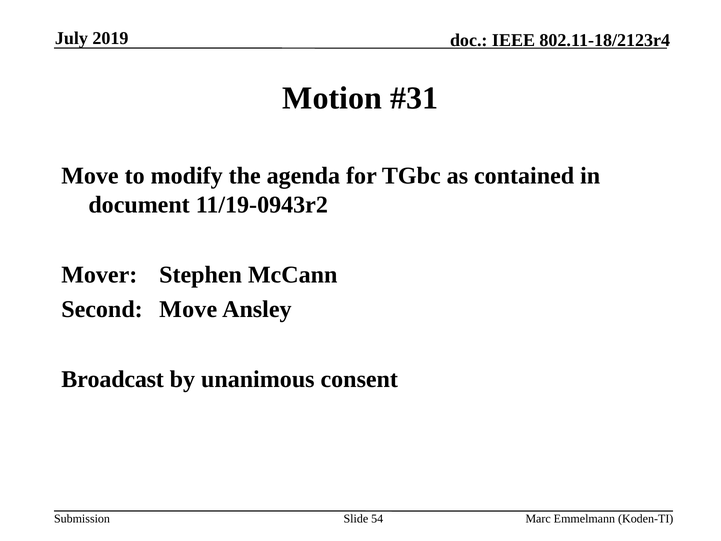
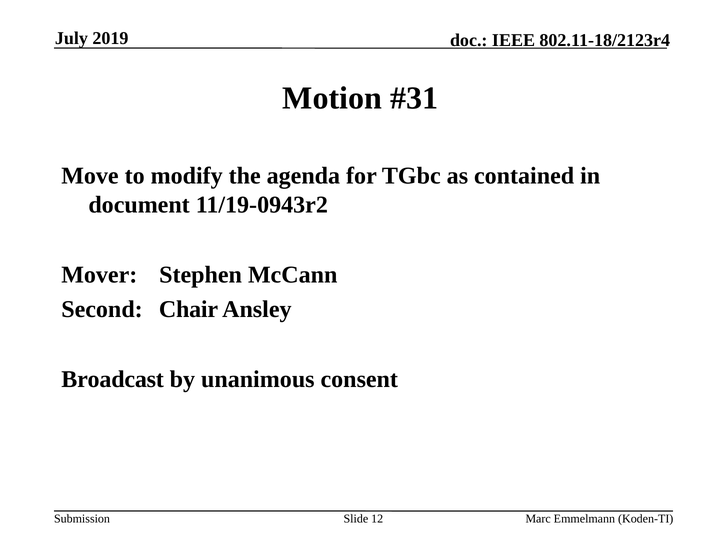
Second Move: Move -> Chair
54: 54 -> 12
